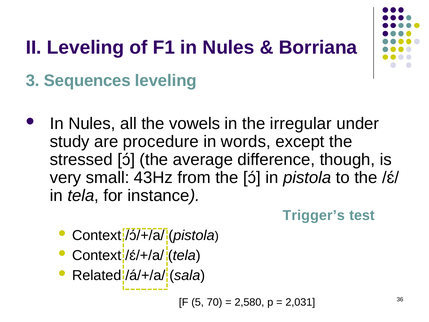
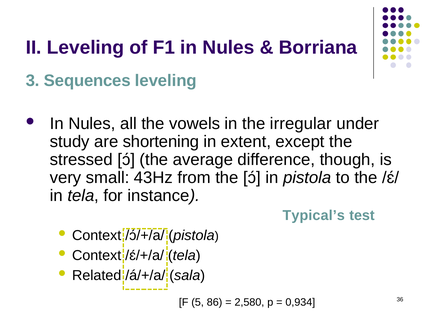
procedure: procedure -> shortening
words: words -> extent
Trigger’s: Trigger’s -> Typical’s
70: 70 -> 86
2,031: 2,031 -> 0,934
